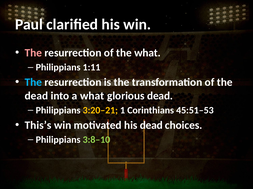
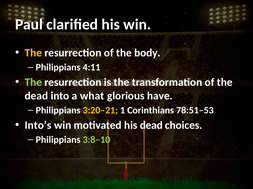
The at (33, 53) colour: pink -> yellow
the what: what -> body
1:11: 1:11 -> 4:11
The at (33, 83) colour: light blue -> light green
glorious dead: dead -> have
45:51–53: 45:51–53 -> 78:51–53
This’s: This’s -> Into’s
